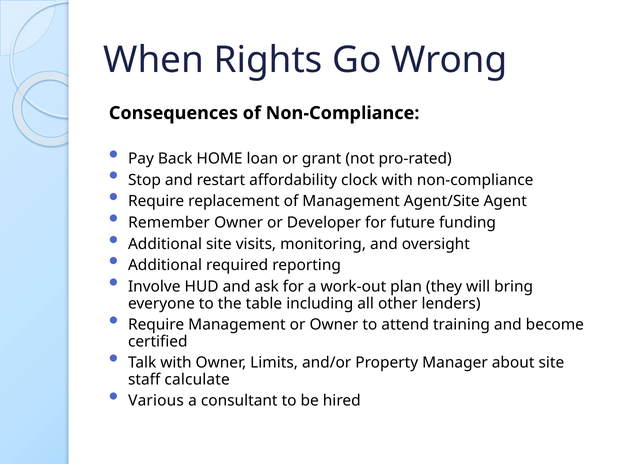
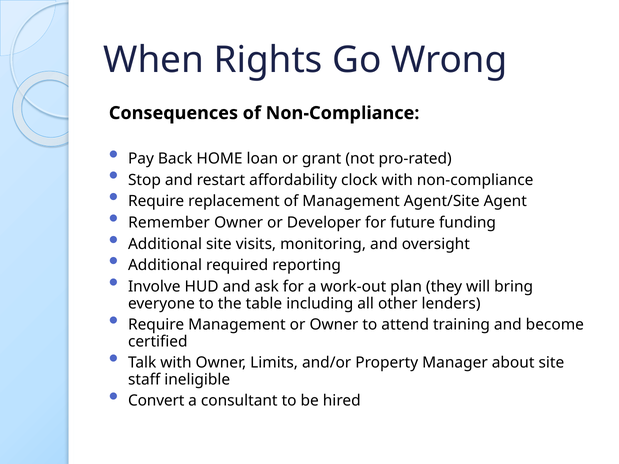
calculate: calculate -> ineligible
Various: Various -> Convert
